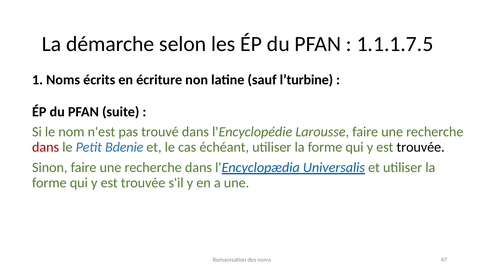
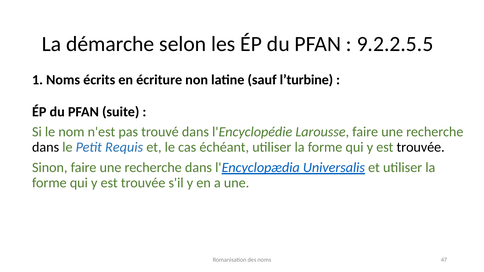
1.1.1.7.5: 1.1.1.7.5 -> 9.2.2.5.5
dans at (46, 147) colour: red -> black
Bdenie: Bdenie -> Requis
